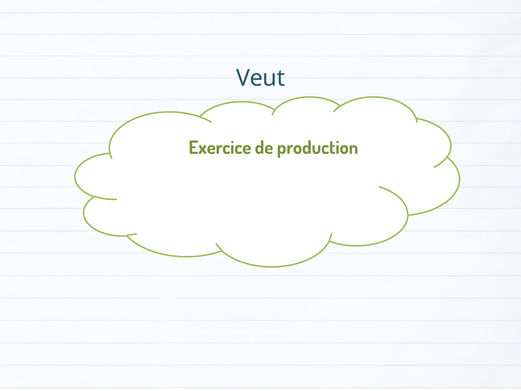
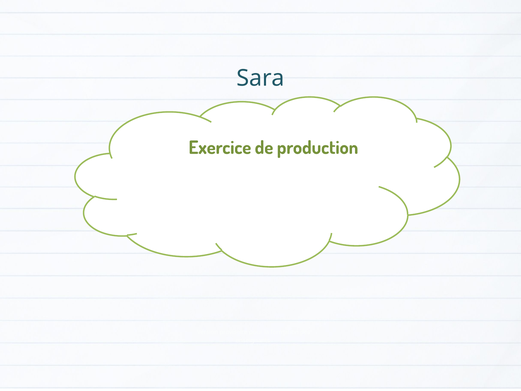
Veut: Veut -> Sara
